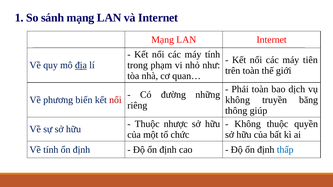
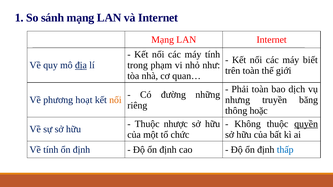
tiên: tiên -> biết
biến: biến -> hoạt
nối at (115, 100) colour: red -> orange
không at (238, 100): không -> nhưng
giúp: giúp -> hoặc
quyền underline: none -> present
